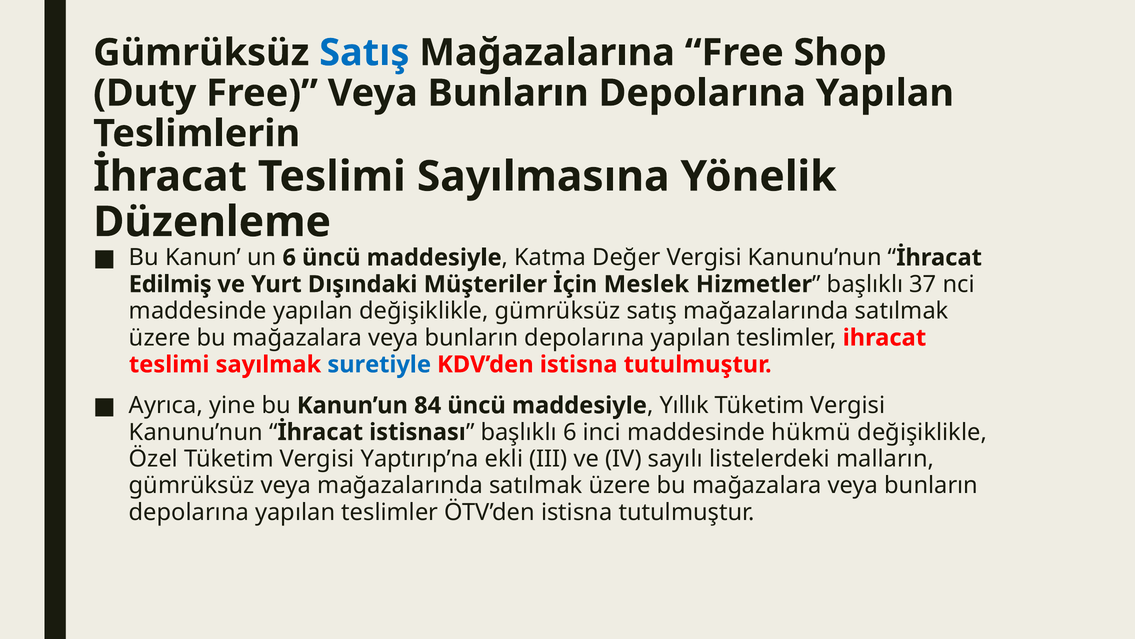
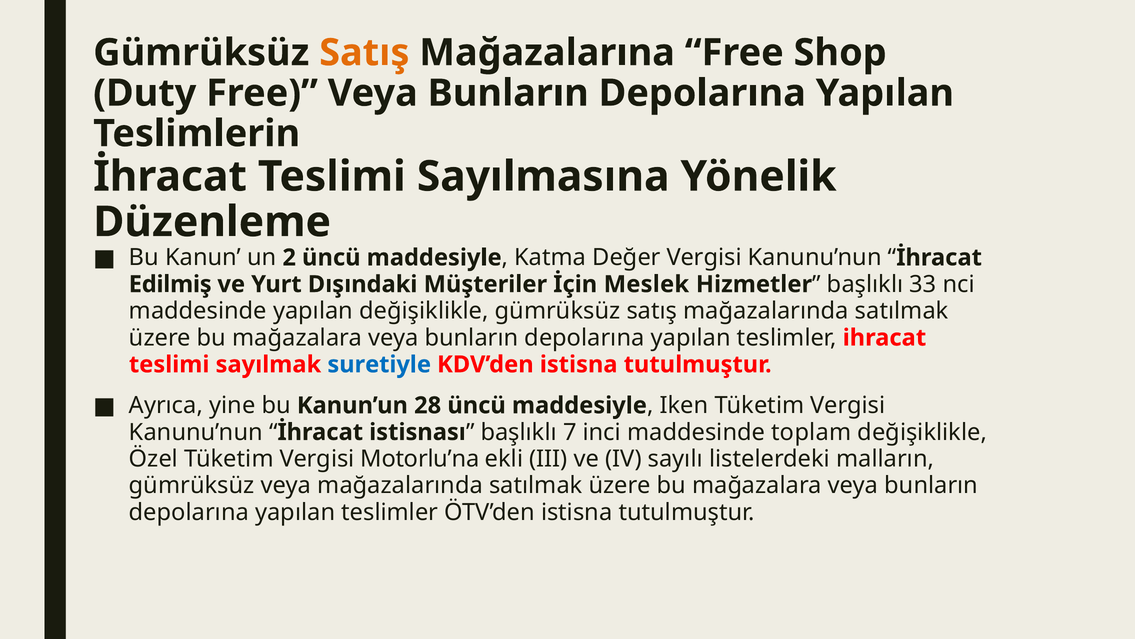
Satış at (364, 53) colour: blue -> orange
un 6: 6 -> 2
37: 37 -> 33
84: 84 -> 28
Yıllık: Yıllık -> Iken
başlıklı 6: 6 -> 7
hükmü: hükmü -> toplam
Yaptırıp’na: Yaptırıp’na -> Motorlu’na
